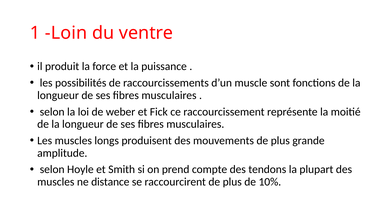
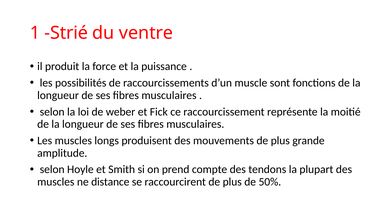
Loin: Loin -> Strié
10%: 10% -> 50%
